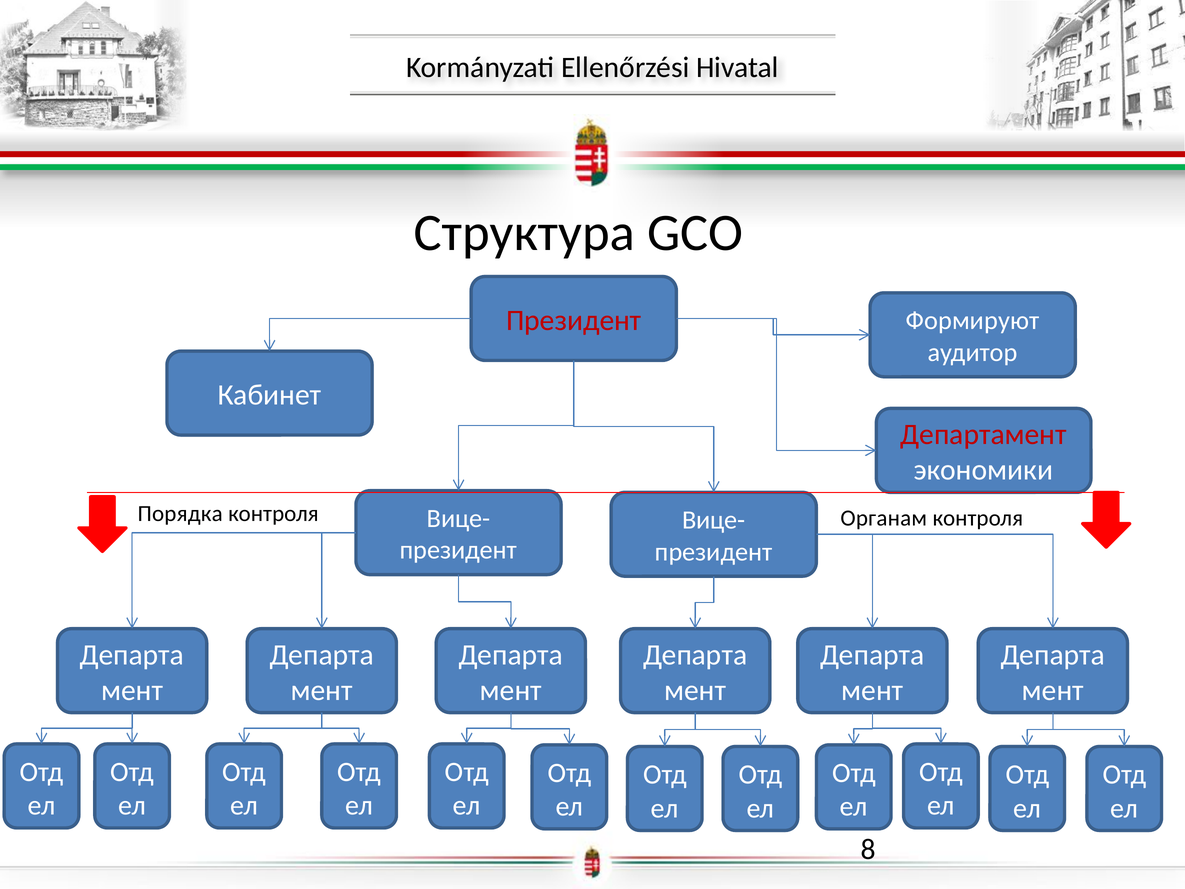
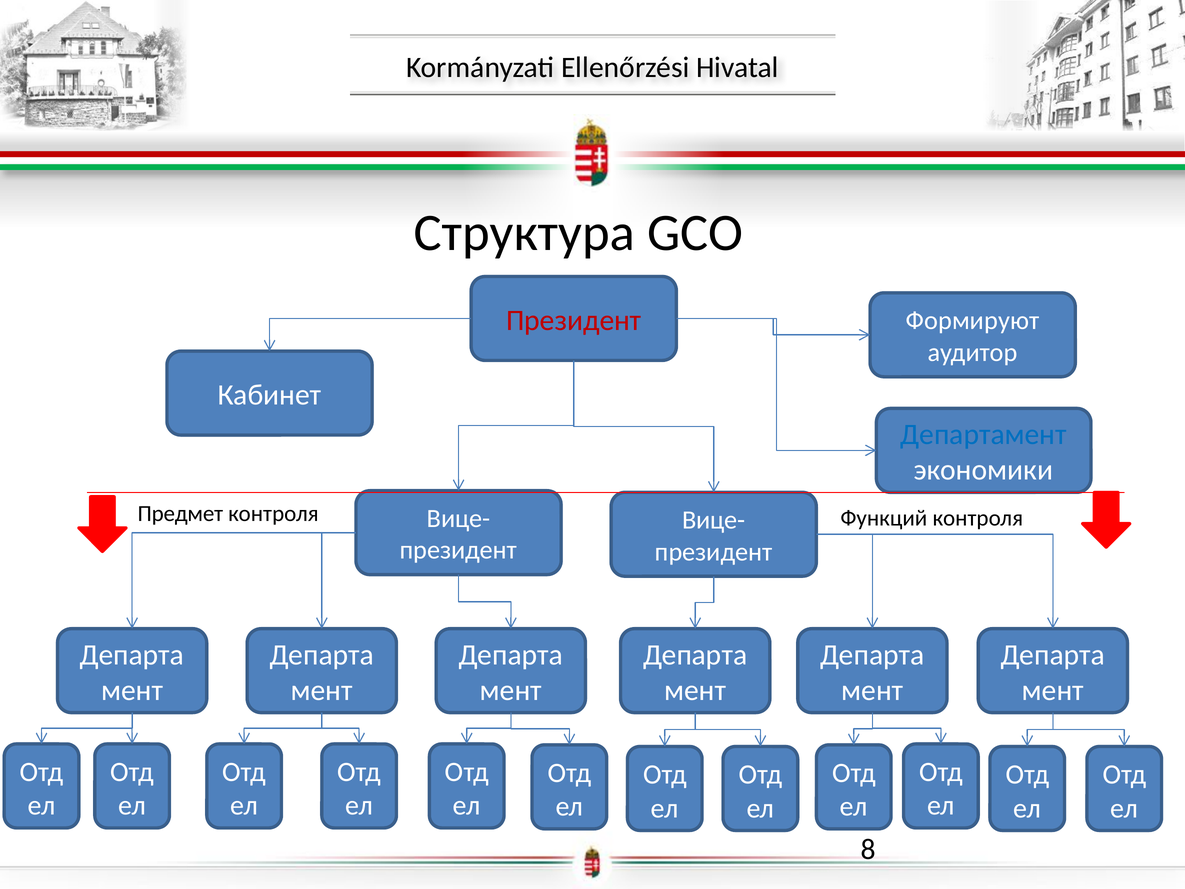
Департамент colour: red -> blue
Порядка: Порядка -> Предмет
Органам: Органам -> Функций
